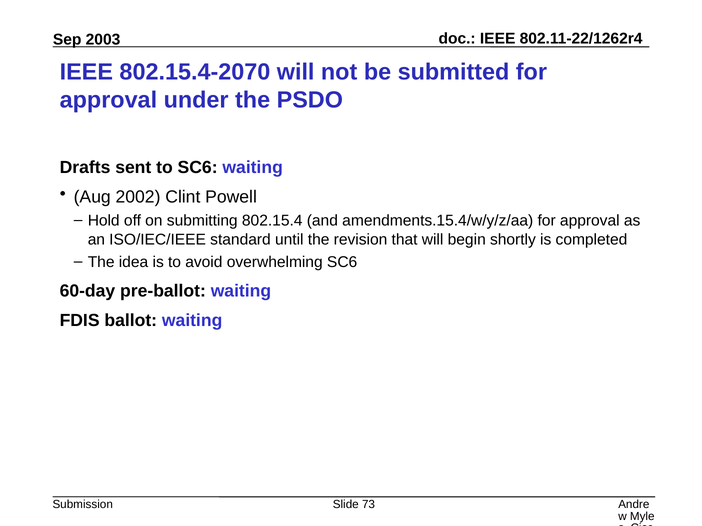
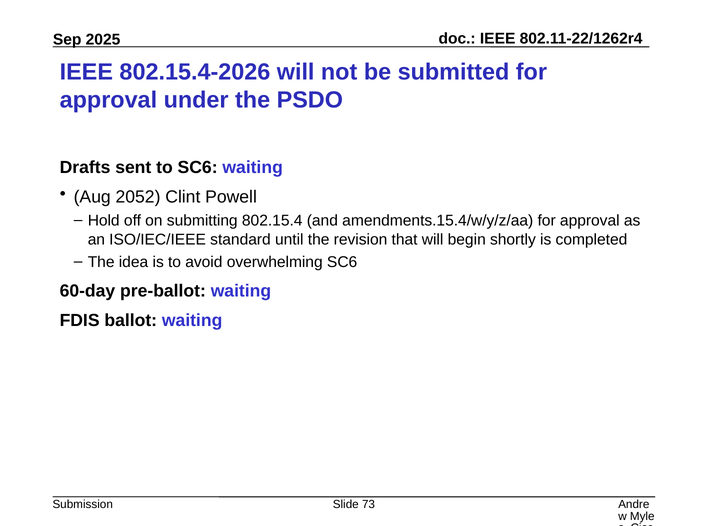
2003: 2003 -> 2025
802.15.4-2070: 802.15.4-2070 -> 802.15.4-2026
2002: 2002 -> 2052
